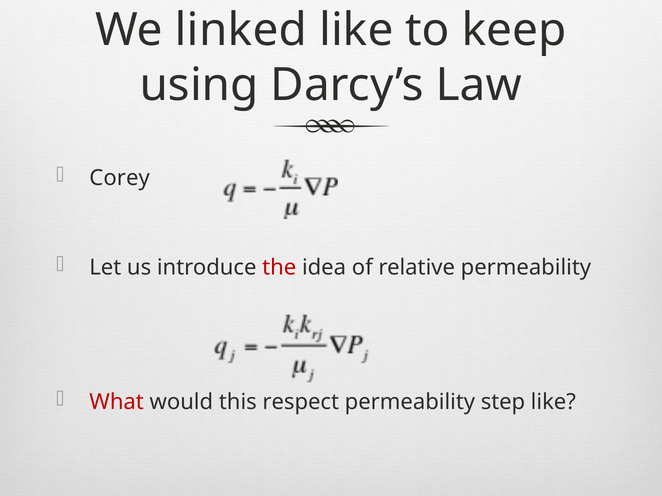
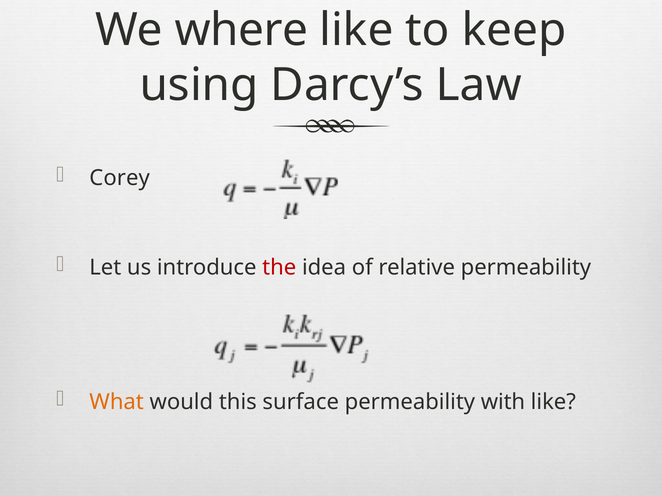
linked: linked -> where
What colour: red -> orange
respect: respect -> surface
step: step -> with
